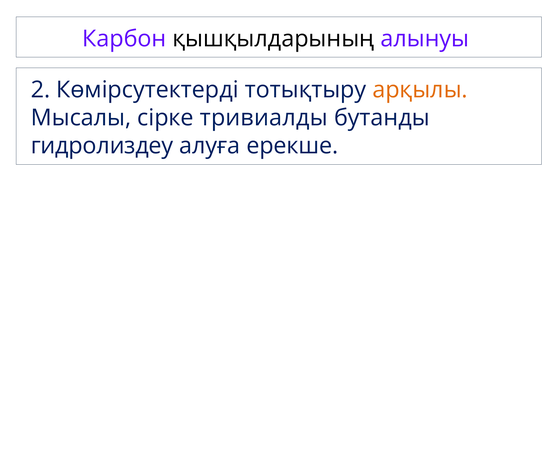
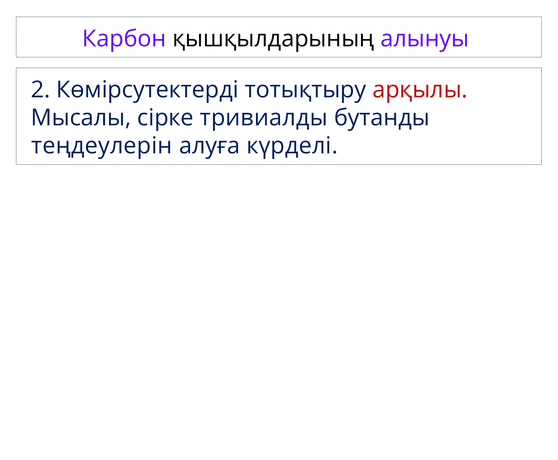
арқылы colour: orange -> red
гидролиздеу: гидролиздеу -> теңдеулерін
ерекше: ерекше -> күрделі
